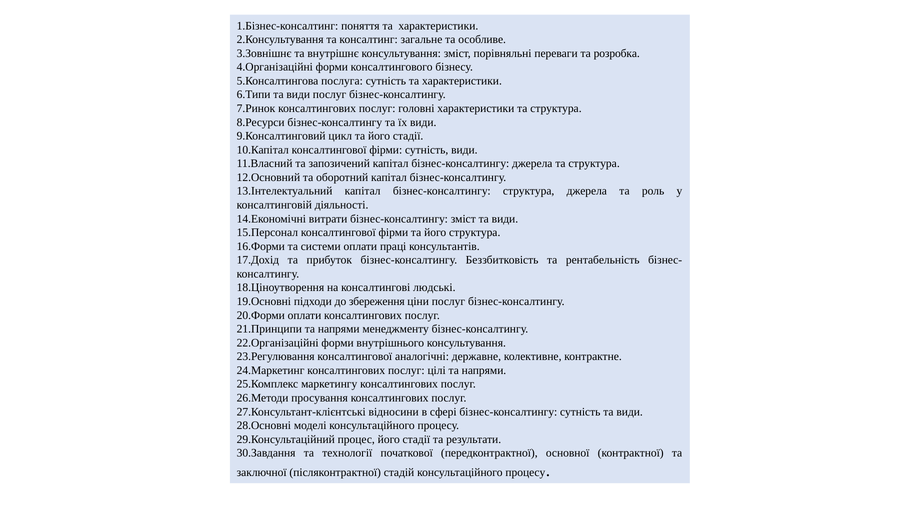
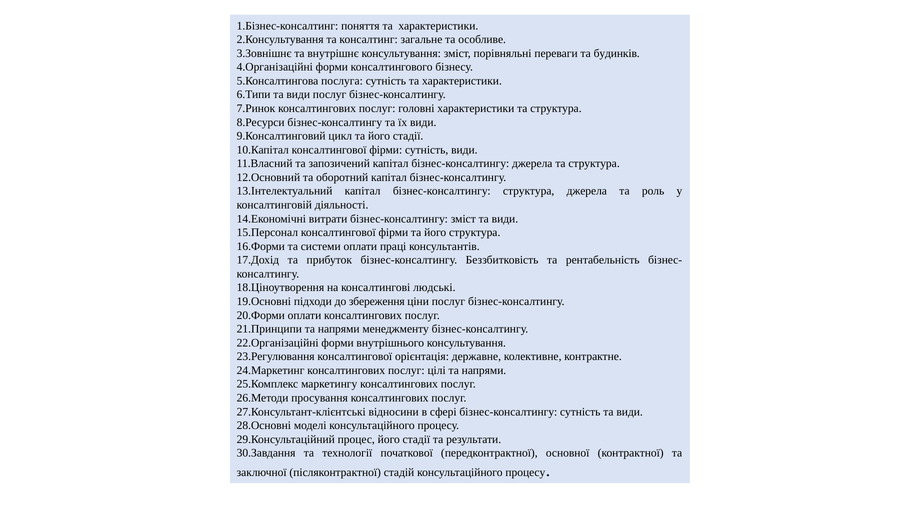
розробка: розробка -> будинків
аналогічні: аналогічні -> орієнтація
